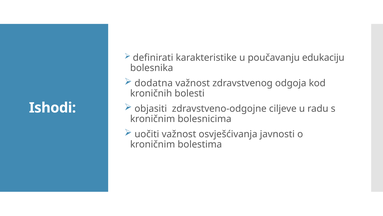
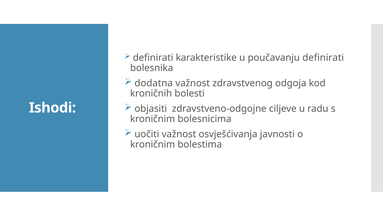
poučavanju edukaciju: edukaciju -> definirati
